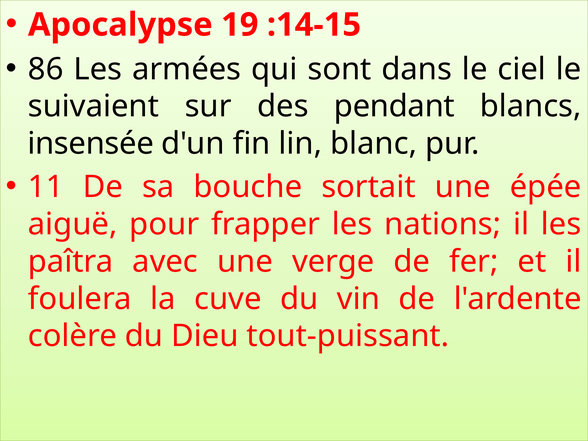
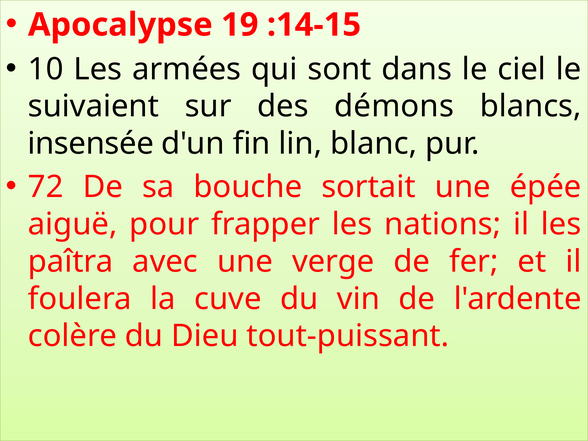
86: 86 -> 10
pendant: pendant -> démons
11: 11 -> 72
